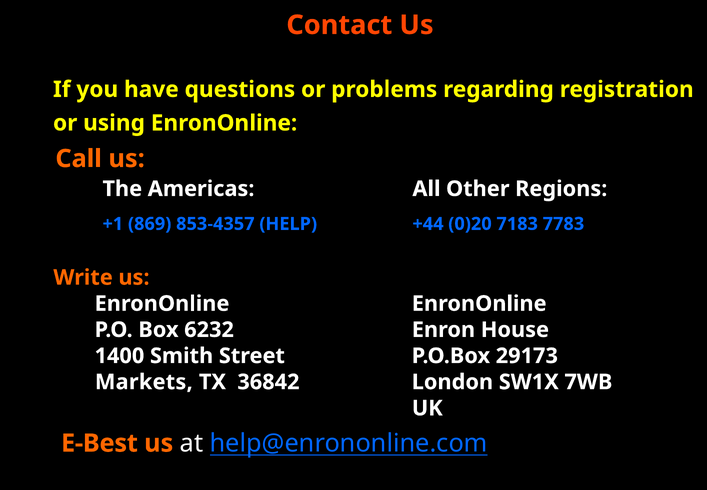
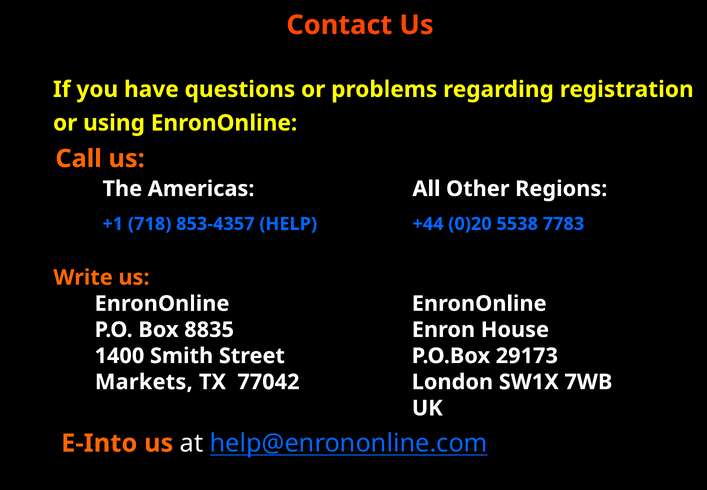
869: 869 -> 718
7183: 7183 -> 5538
6232: 6232 -> 8835
36842: 36842 -> 77042
E-Best: E-Best -> E-Into
